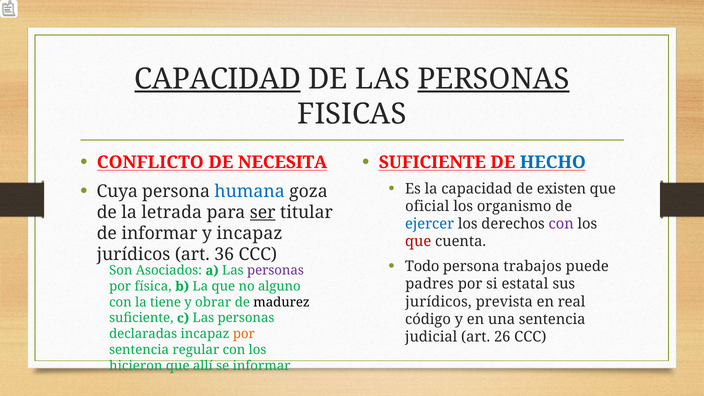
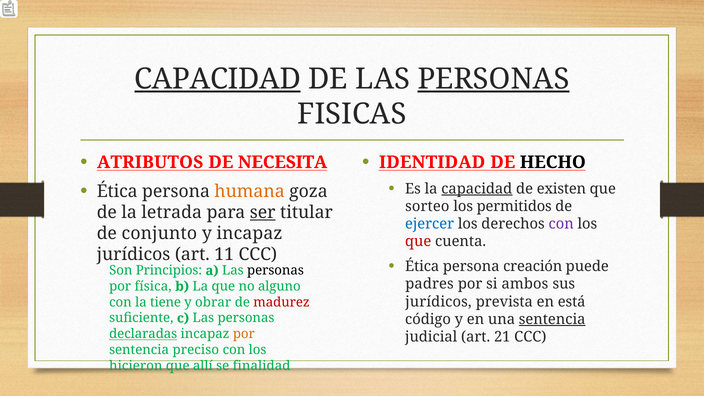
CONFLICTO: CONFLICTO -> ATRIBUTOS
SUFICIENTE at (432, 162): SUFICIENTE -> IDENTIDAD
HECHO colour: blue -> black
capacidad at (477, 189) underline: none -> present
Cuya at (117, 191): Cuya -> Ética
humana colour: blue -> orange
oficial: oficial -> sorteo
organismo: organismo -> permitidos
de informar: informar -> conjunto
36: 36 -> 11
Todo at (422, 267): Todo -> Ética
trabajos: trabajos -> creación
Asociados: Asociados -> Principios
personas at (275, 271) colour: purple -> black
estatal: estatal -> ambos
real: real -> está
madurez colour: black -> red
sentencia at (552, 319) underline: none -> present
declaradas underline: none -> present
26: 26 -> 21
regular: regular -> preciso
se informar: informar -> finalidad
